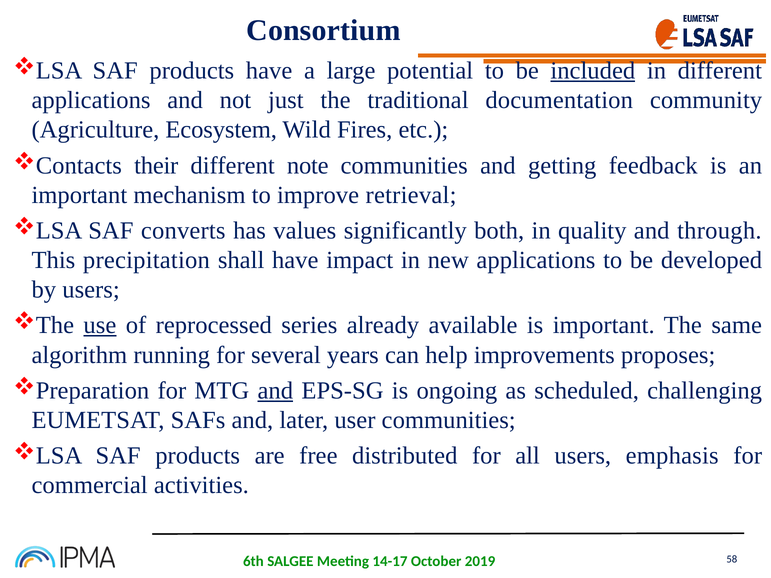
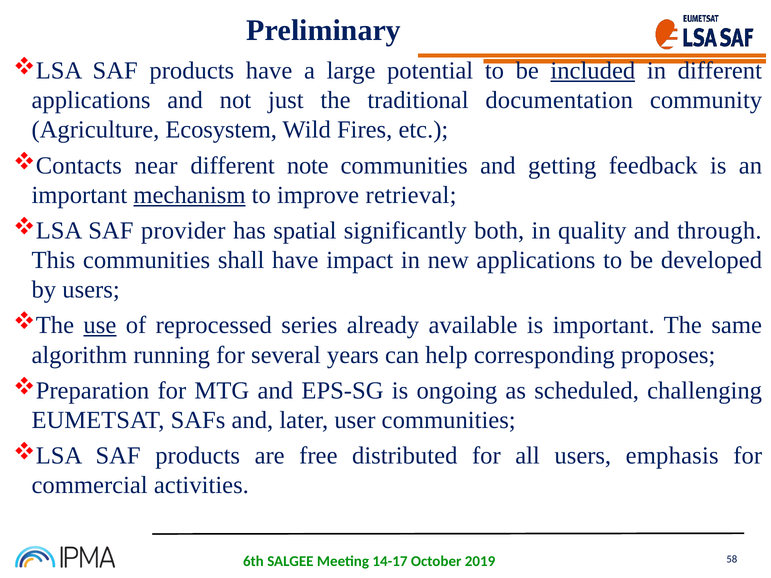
Consortium: Consortium -> Preliminary
their: their -> near
mechanism underline: none -> present
converts: converts -> provider
values: values -> spatial
This precipitation: precipitation -> communities
improvements: improvements -> corresponding
and at (275, 391) underline: present -> none
